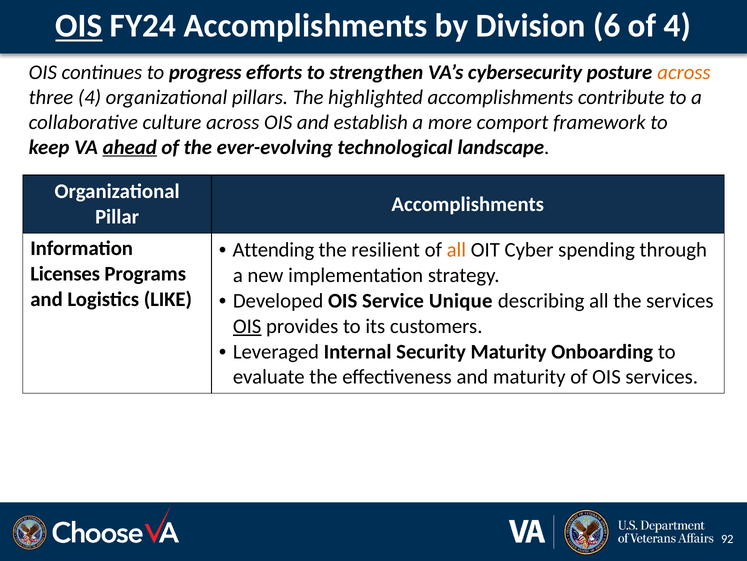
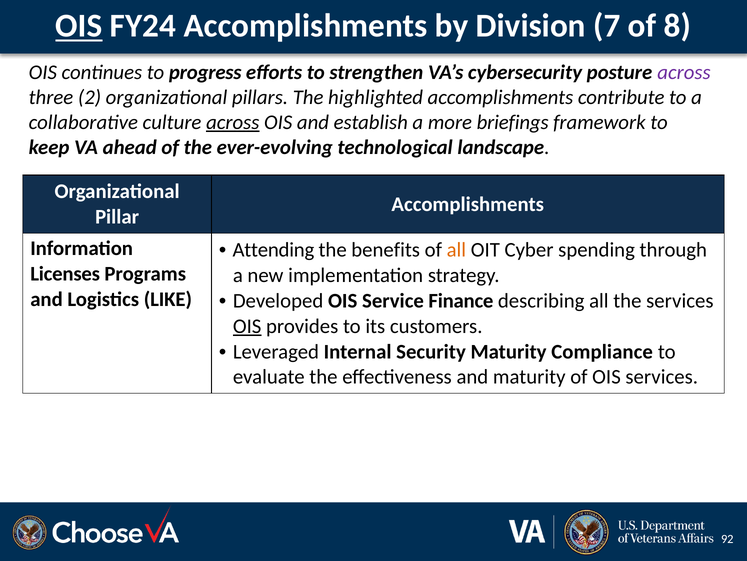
6: 6 -> 7
of 4: 4 -> 8
across at (684, 72) colour: orange -> purple
three 4: 4 -> 2
across at (233, 122) underline: none -> present
comport: comport -> briefings
ahead underline: present -> none
resilient: resilient -> benefits
Unique: Unique -> Finance
Onboarding: Onboarding -> Compliance
